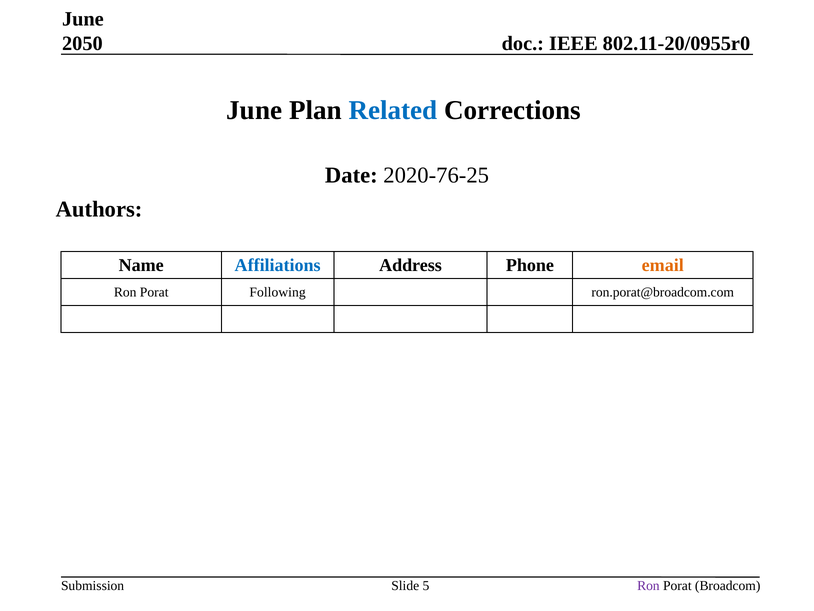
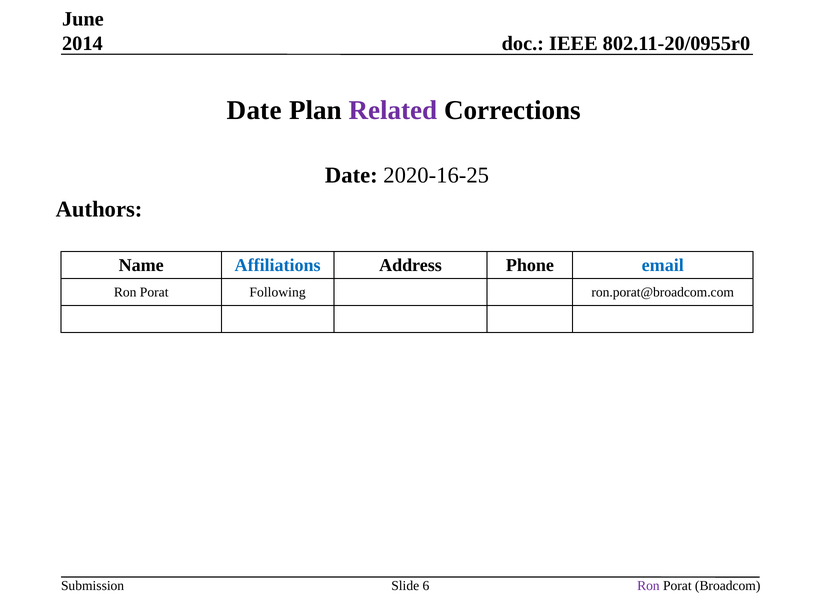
2050: 2050 -> 2014
June at (254, 110): June -> Date
Related colour: blue -> purple
2020-76-25: 2020-76-25 -> 2020-16-25
email colour: orange -> blue
5: 5 -> 6
